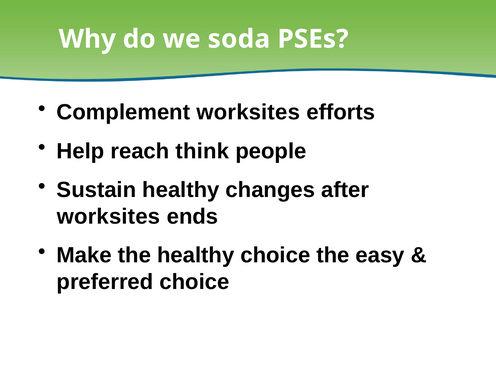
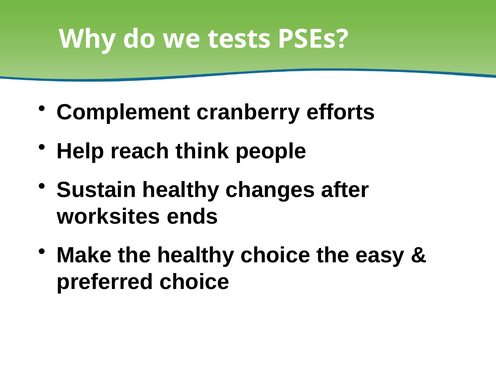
soda: soda -> tests
Complement worksites: worksites -> cranberry
